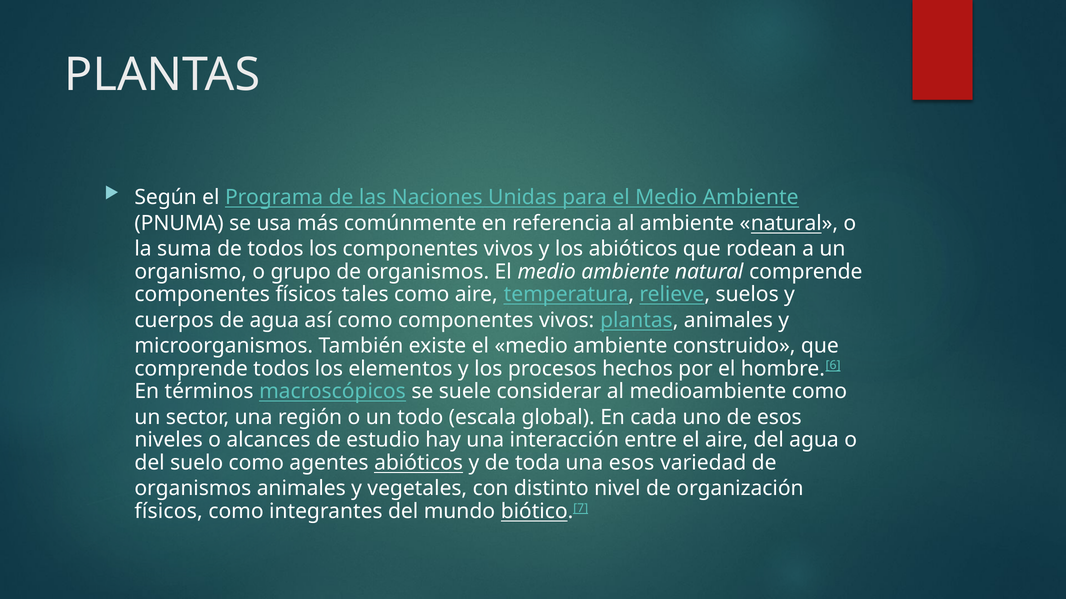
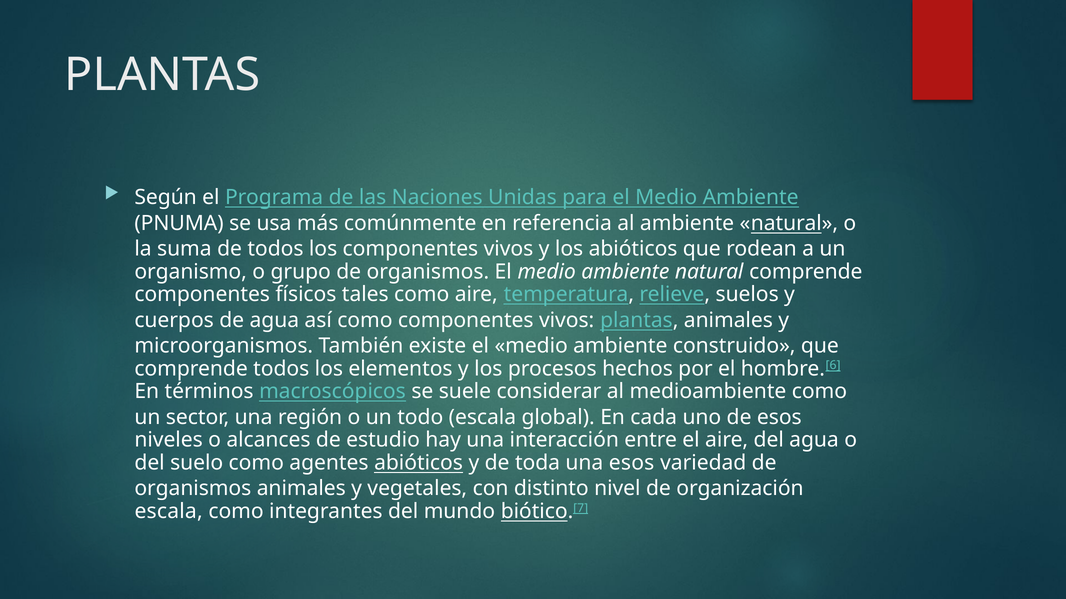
físicos at (169, 512): físicos -> escala
